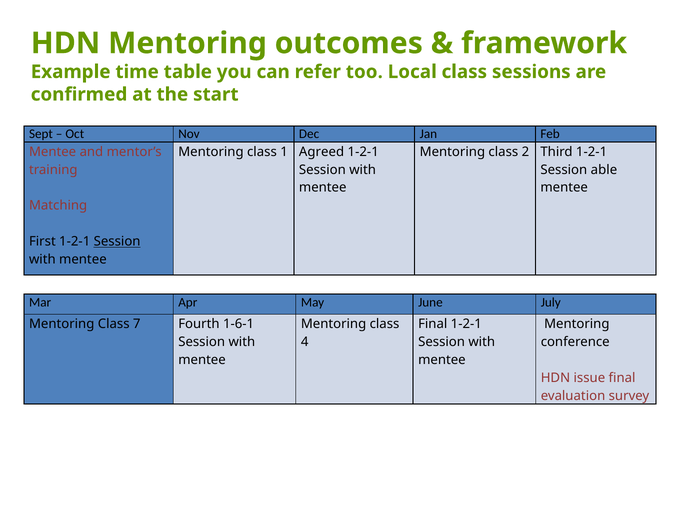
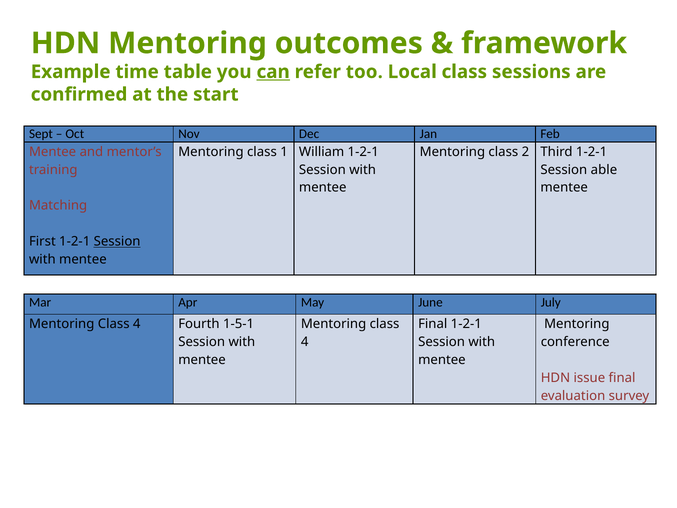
can underline: none -> present
Agreed: Agreed -> William
7 at (137, 324): 7 -> 4
1-6-1: 1-6-1 -> 1-5-1
